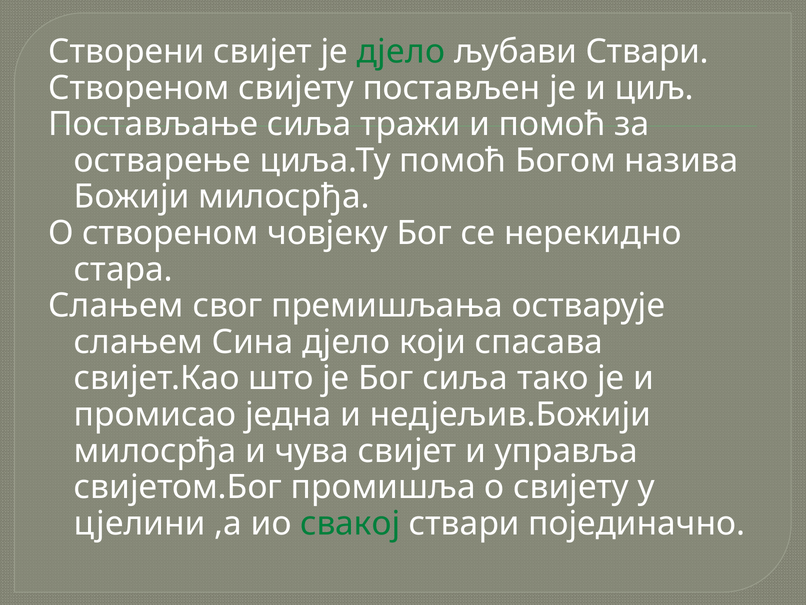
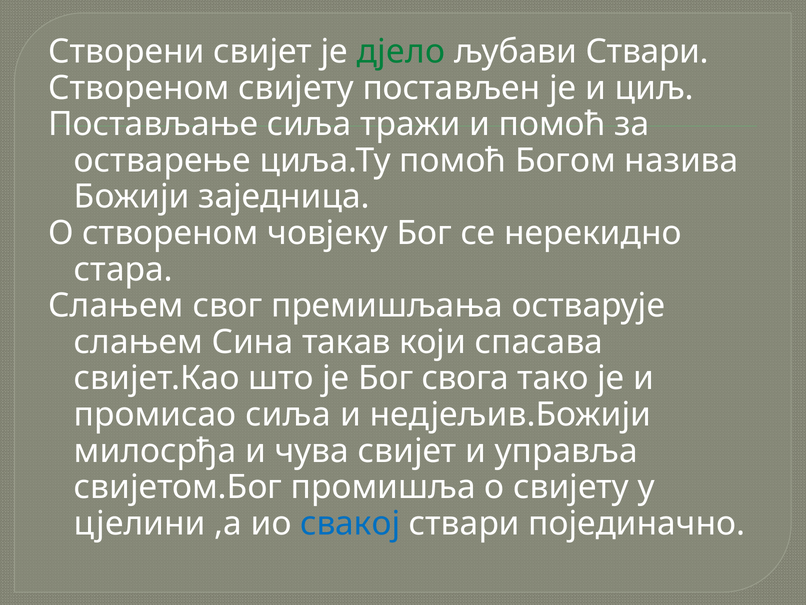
Божији милосрђа: милосрђа -> заједница
Сина дјело: дјело -> такав
Бог cиља: cиља -> свога
промисао једна: једна -> cиља
свакој colour: green -> blue
